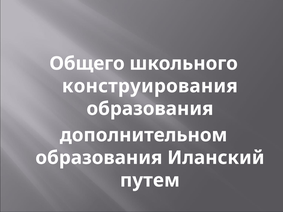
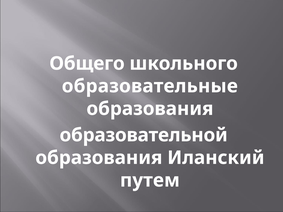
конструирования: конструирования -> образовательные
дополнительном: дополнительном -> образовательной
